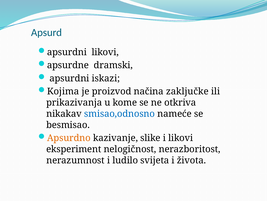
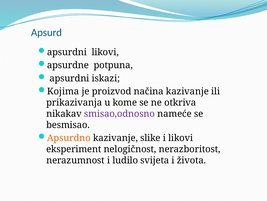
dramski: dramski -> potpuna
načina zaključke: zaključke -> kazivanje
smisao,odnosno colour: blue -> purple
